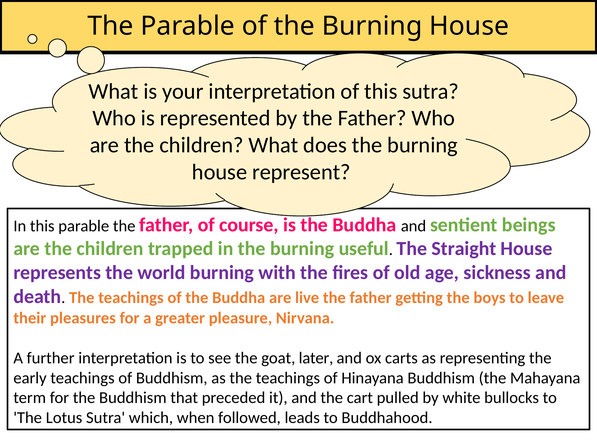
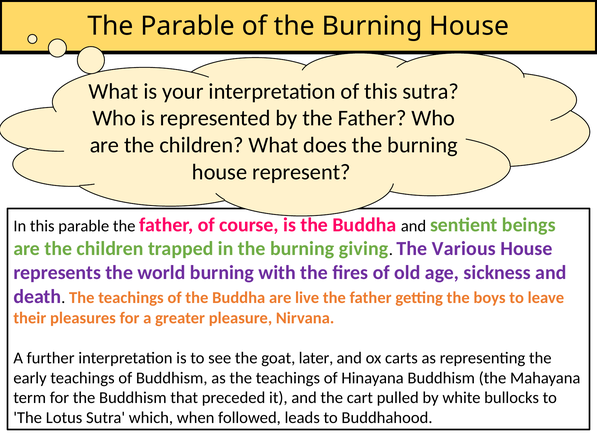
useful: useful -> giving
Straight: Straight -> Various
